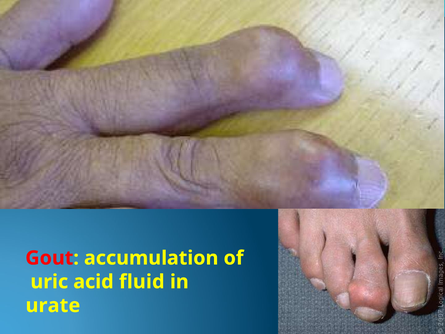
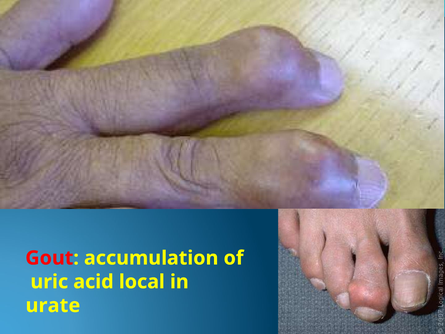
fluid: fluid -> local
